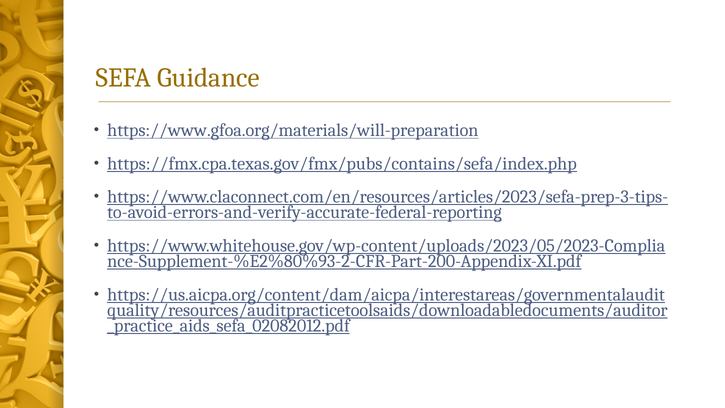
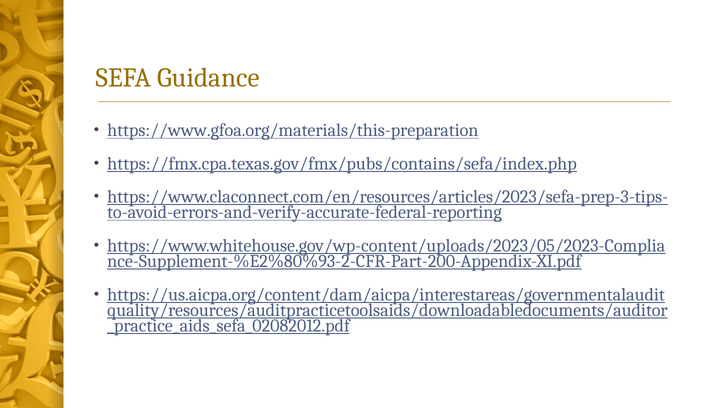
https://www.gfoa.org/materials/will-preparation: https://www.gfoa.org/materials/will-preparation -> https://www.gfoa.org/materials/this-preparation
